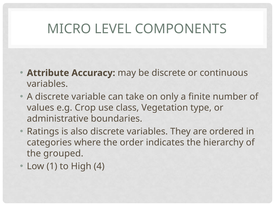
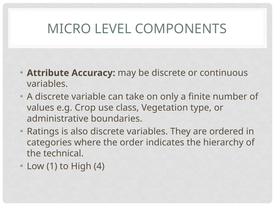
grouped: grouped -> technical
